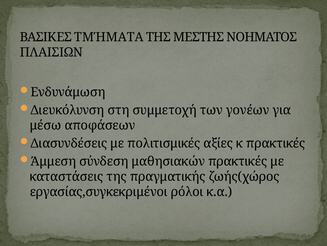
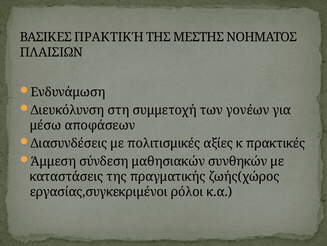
ΤΜΉΜΑΤΑ: ΤΜΉΜΑΤΑ -> ΠΡΑΚΤΙΚΉ
μαθησιακών πρακτικές: πρακτικές -> συνθηκών
